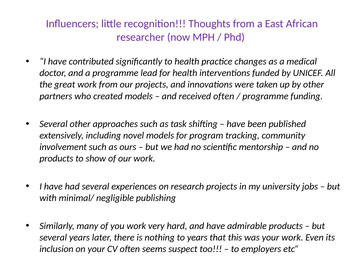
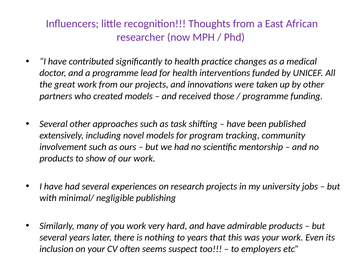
received often: often -> those
